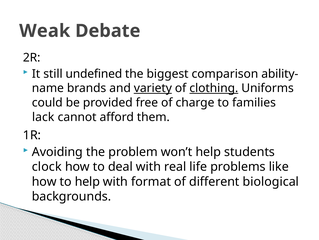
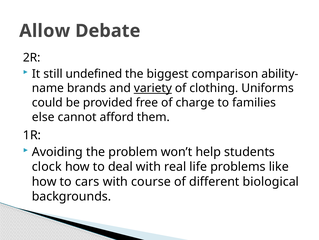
Weak: Weak -> Allow
clothing underline: present -> none
lack: lack -> else
to help: help -> cars
format: format -> course
